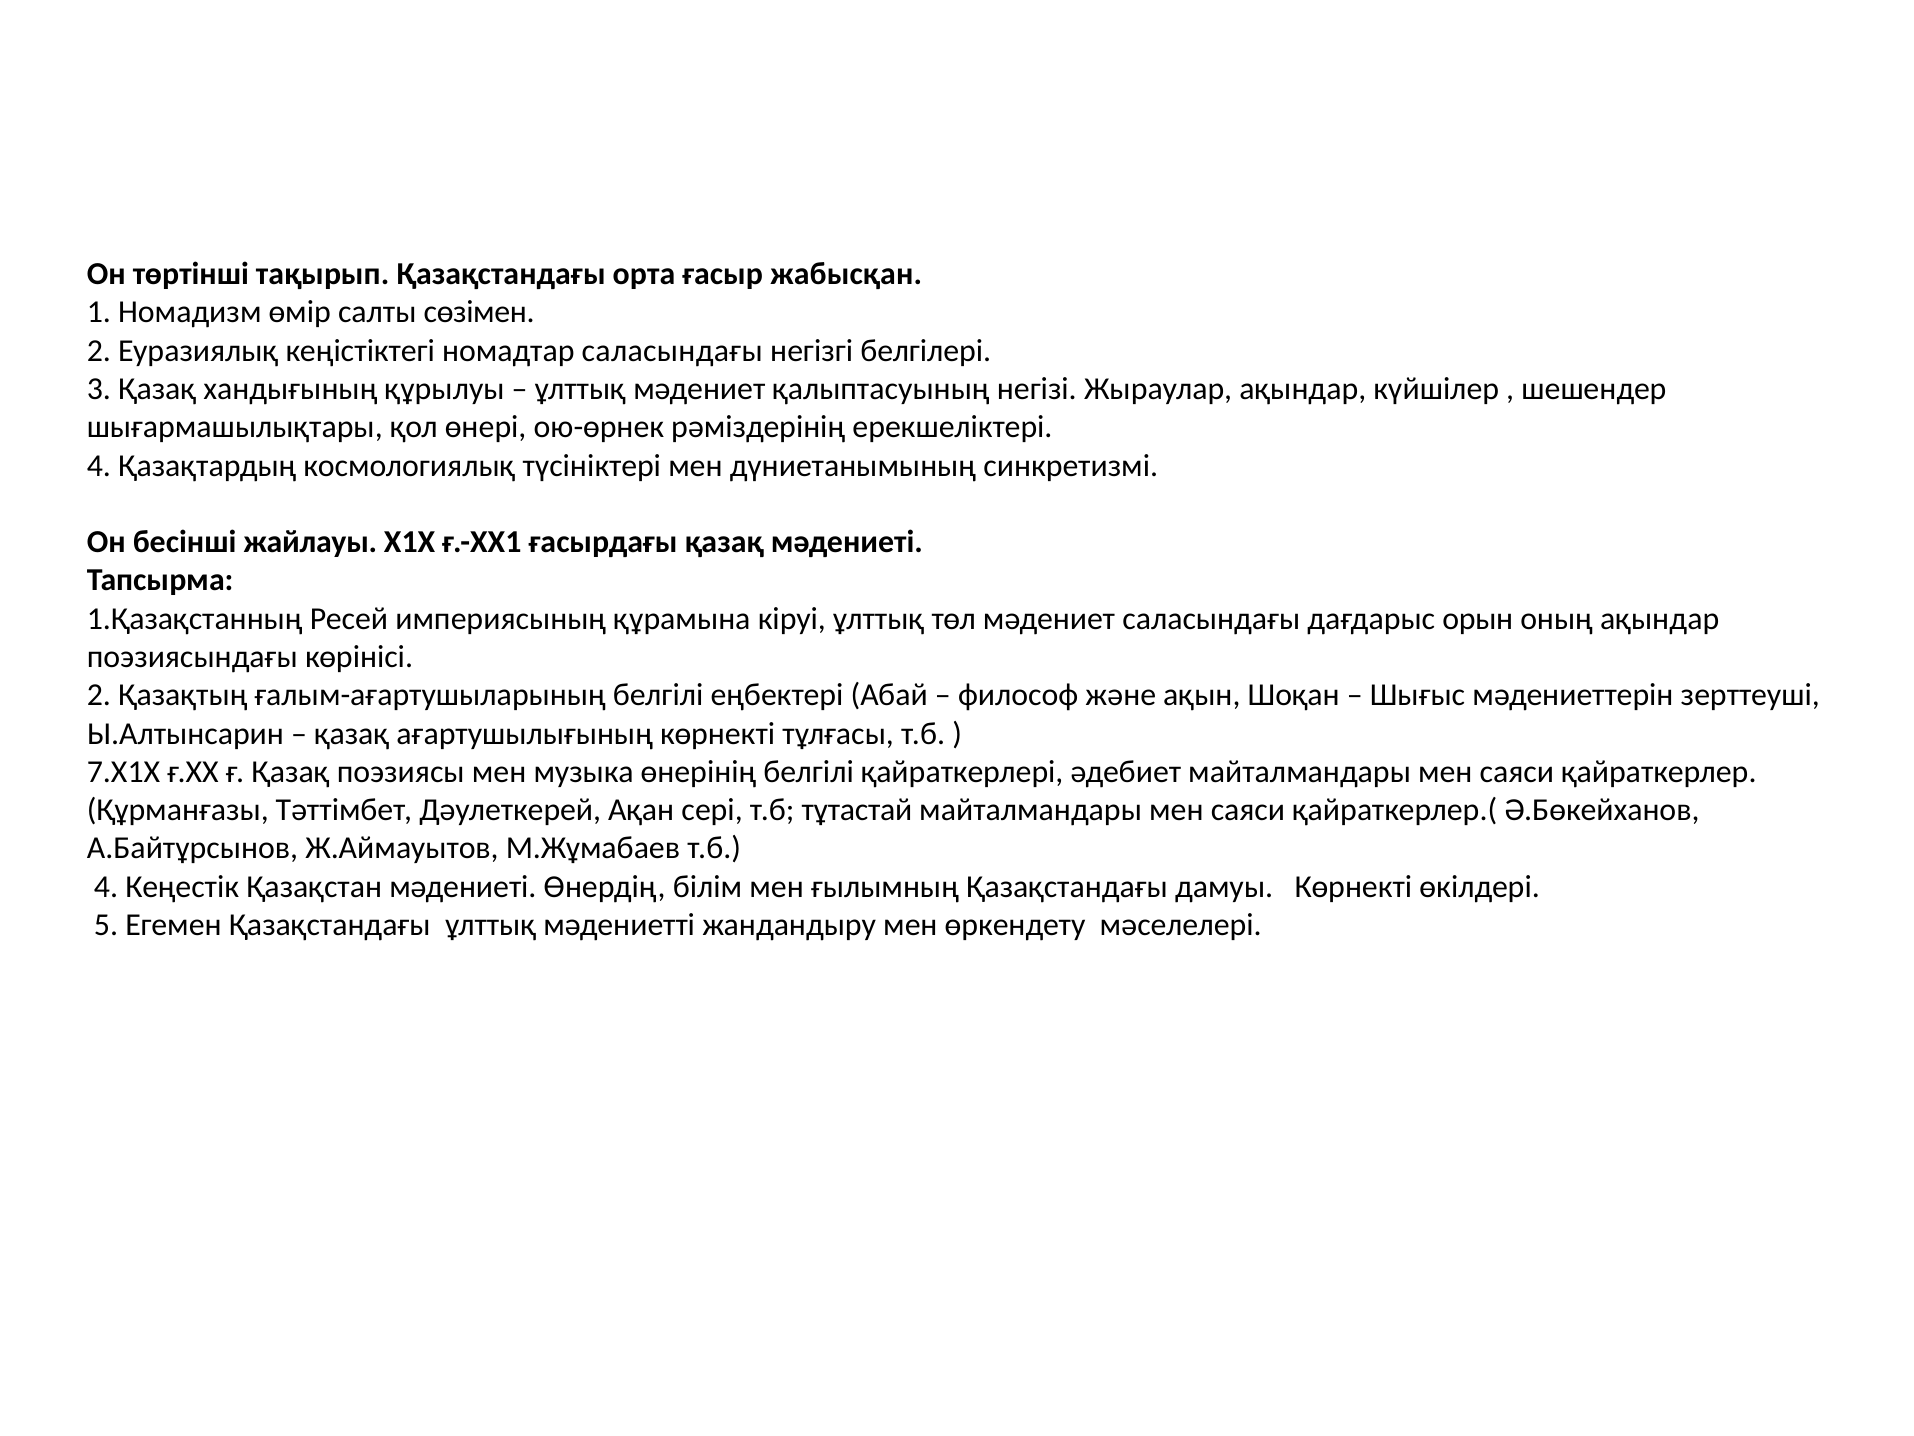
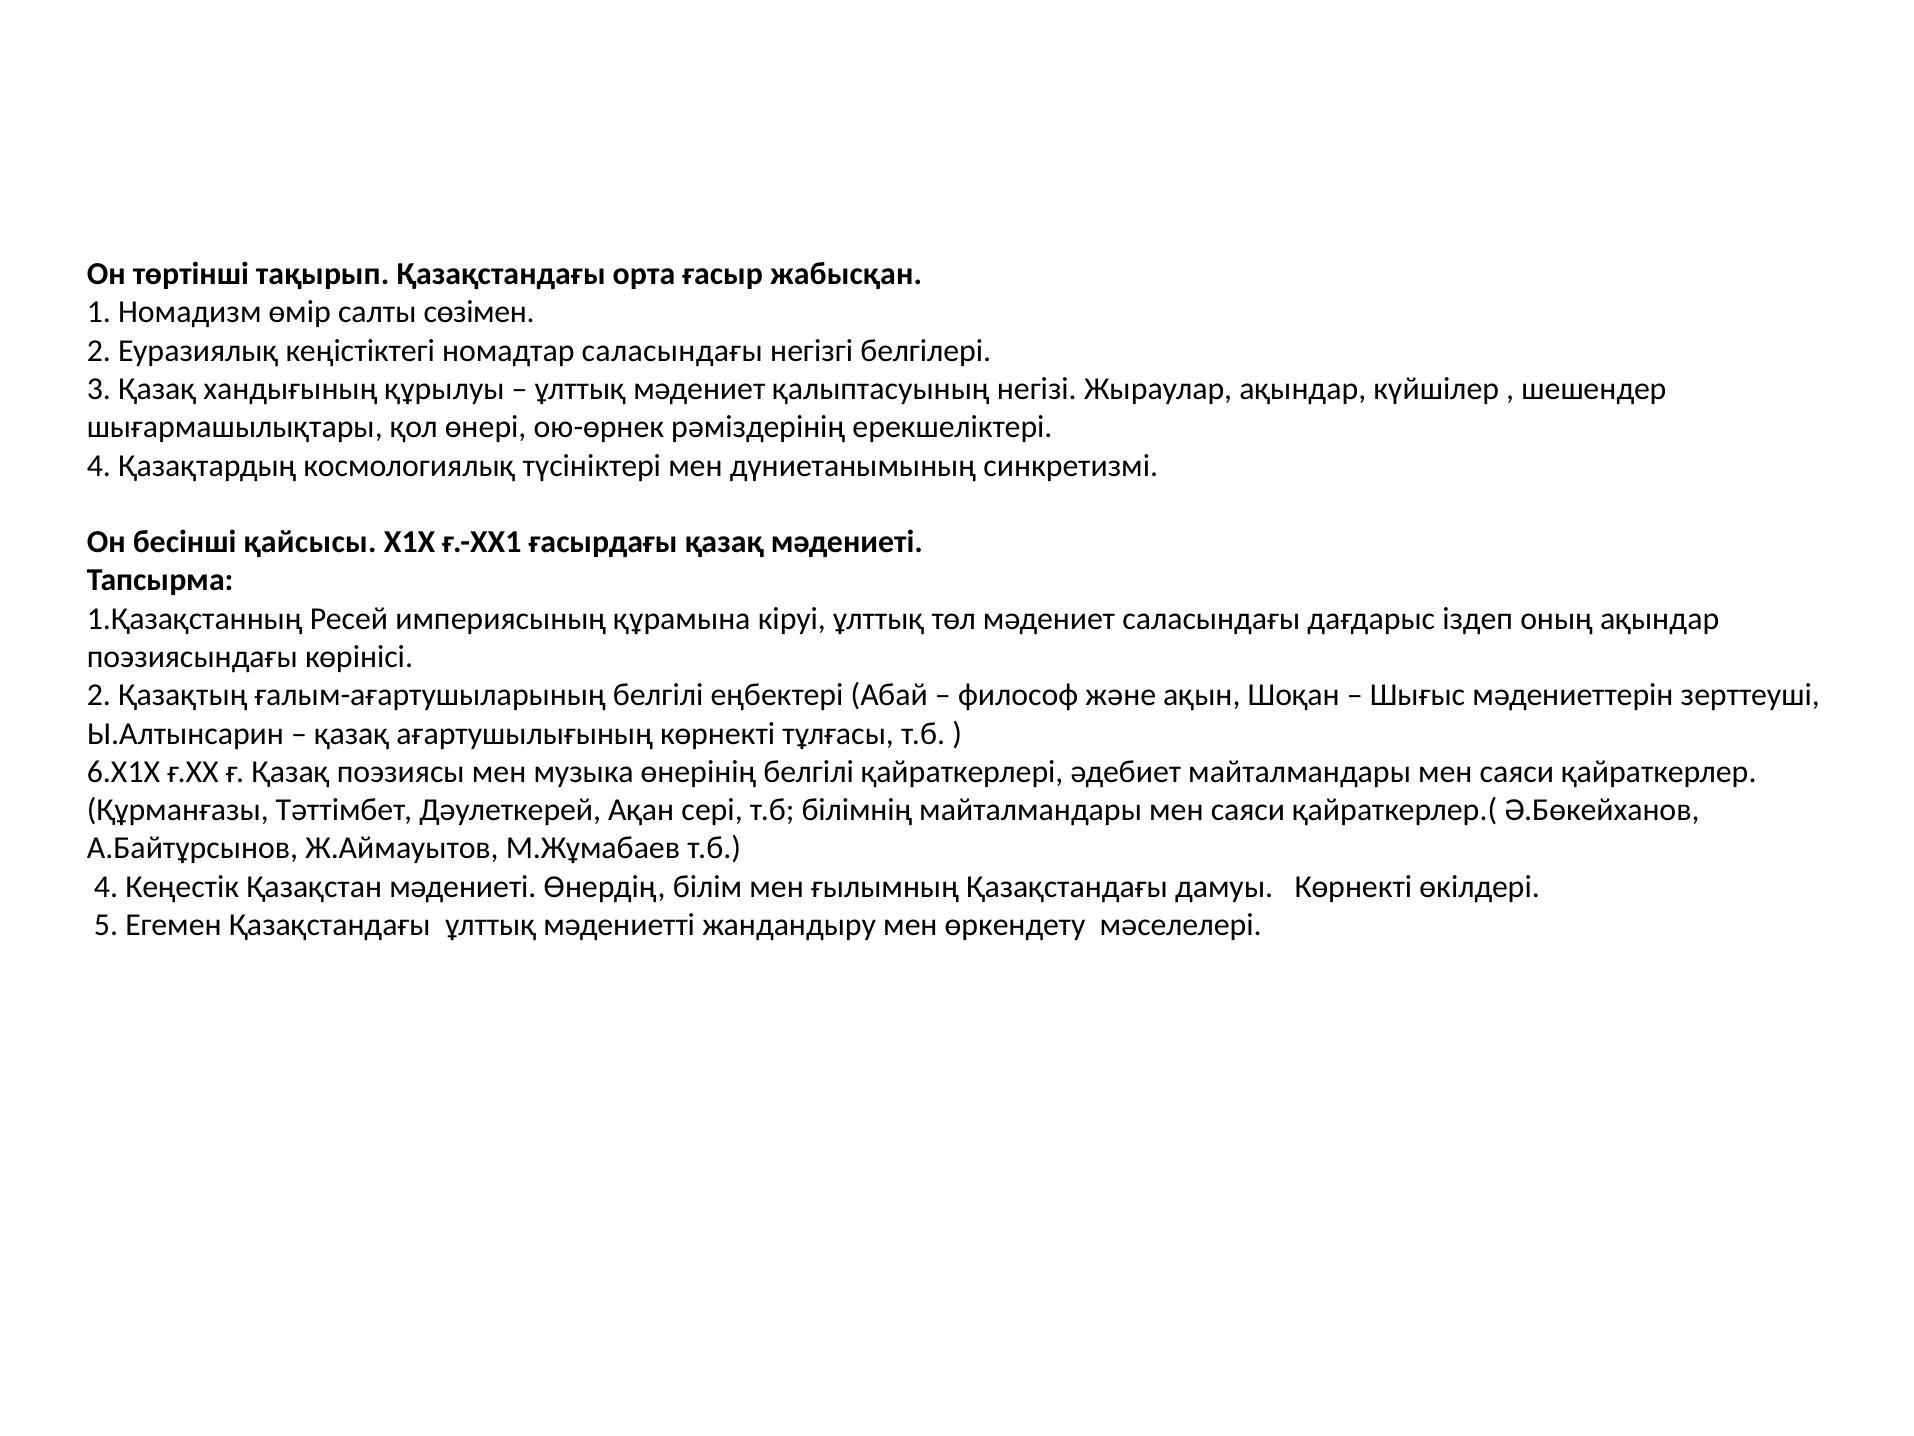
жайлауы: жайлауы -> қайсысы
орын: орын -> іздеп
7.Х1Х: 7.Х1Х -> 6.Х1Х
тұтастай: тұтастай -> білімнің
